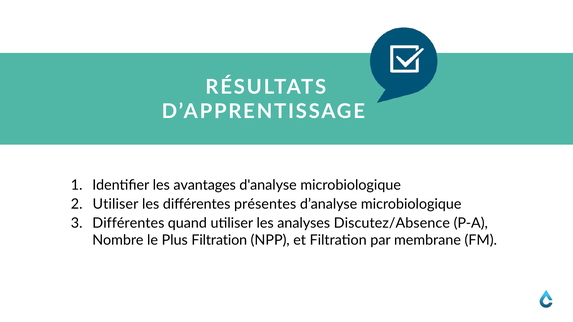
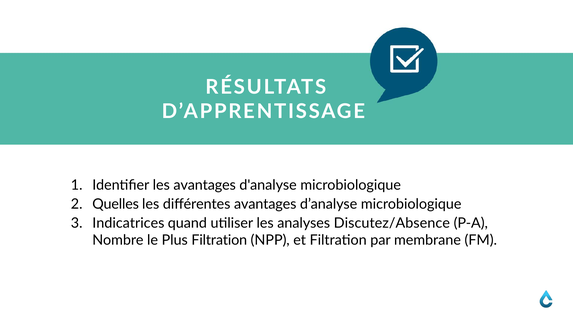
Utiliser at (115, 204): Utiliser -> Quelles
différentes présentes: présentes -> avantages
Différentes at (128, 223): Différentes -> Indicatrices
